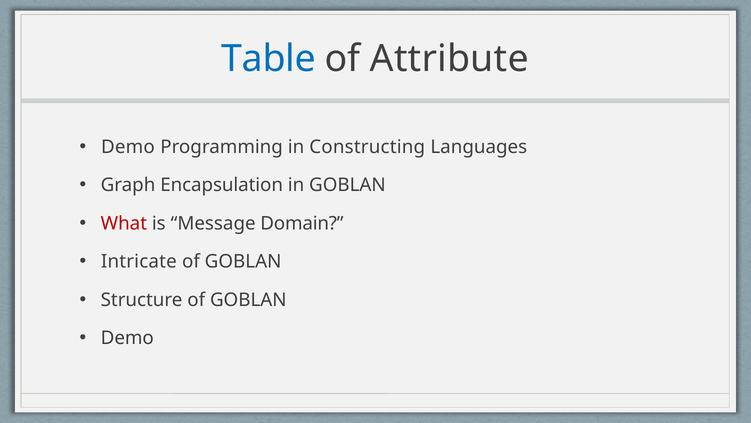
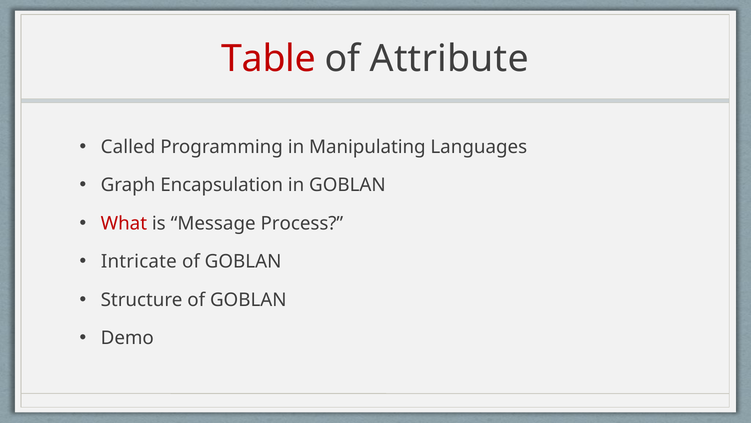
Table colour: blue -> red
Demo at (128, 147): Demo -> Called
Constructing: Constructing -> Manipulating
Domain: Domain -> Process
